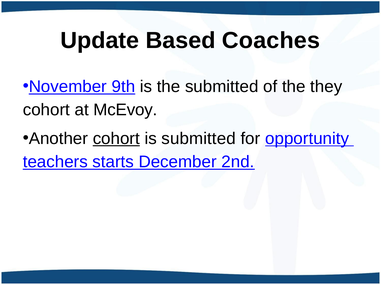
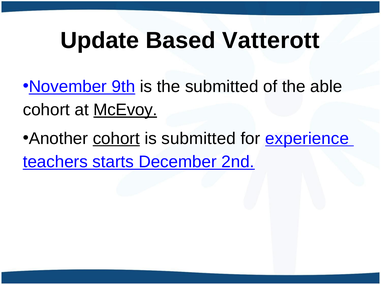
Coaches: Coaches -> Vatterott
they: they -> able
McEvoy underline: none -> present
opportunity: opportunity -> experience
